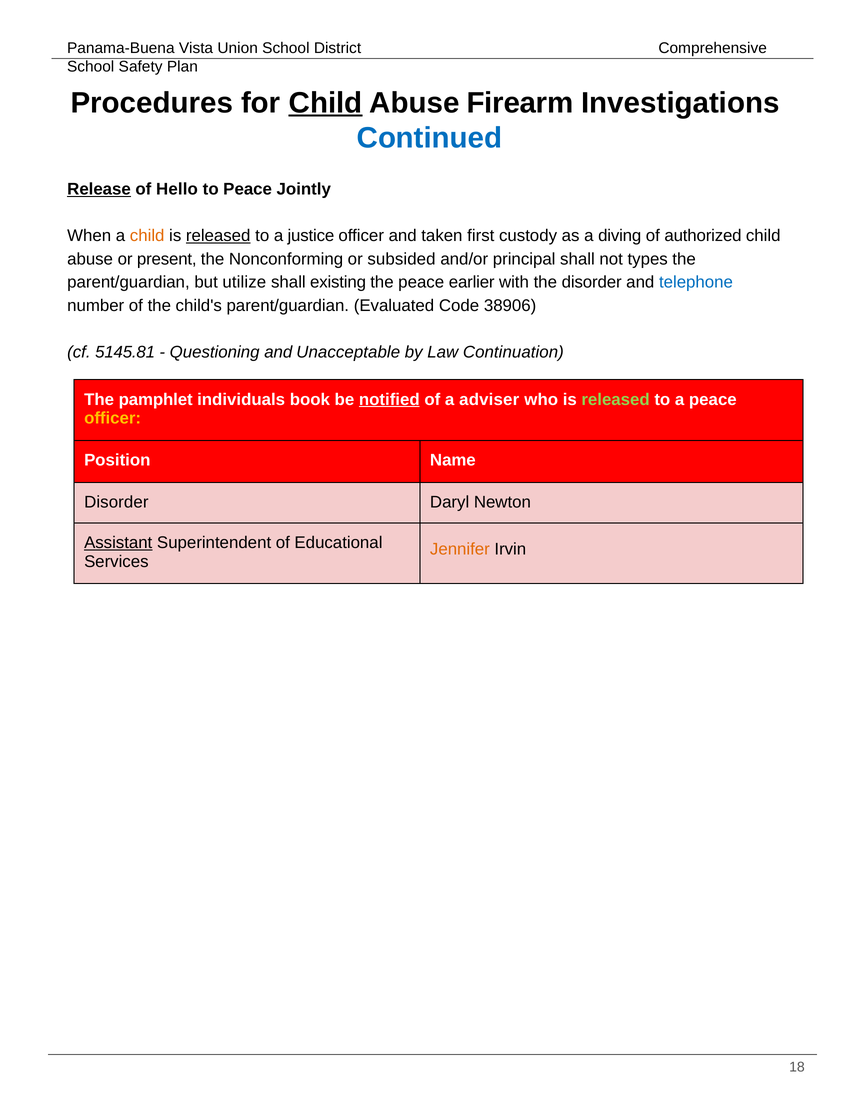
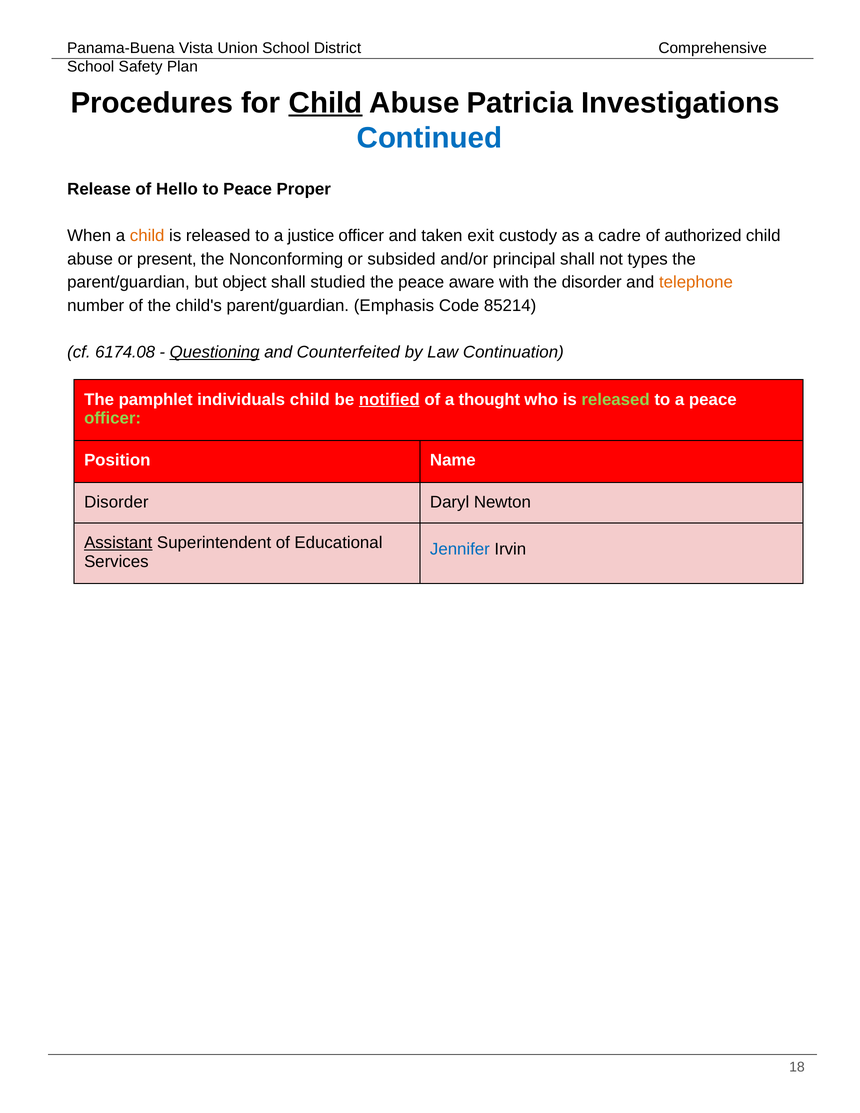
Firearm: Firearm -> Patricia
Release underline: present -> none
Jointly: Jointly -> Proper
released at (218, 236) underline: present -> none
first: first -> exit
diving: diving -> cadre
utilize: utilize -> object
existing: existing -> studied
earlier: earlier -> aware
telephone colour: blue -> orange
Evaluated: Evaluated -> Emphasis
38906: 38906 -> 85214
5145.81: 5145.81 -> 6174.08
Questioning underline: none -> present
Unacceptable: Unacceptable -> Counterfeited
individuals book: book -> child
adviser: adviser -> thought
officer at (113, 418) colour: yellow -> light green
Jennifer colour: orange -> blue
